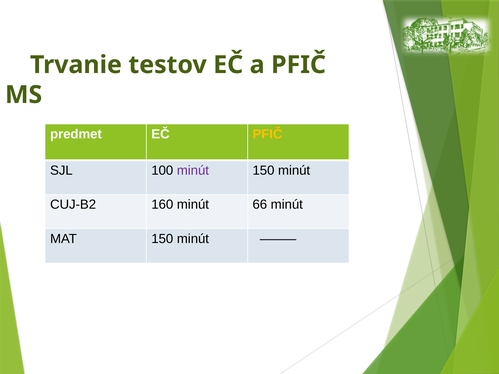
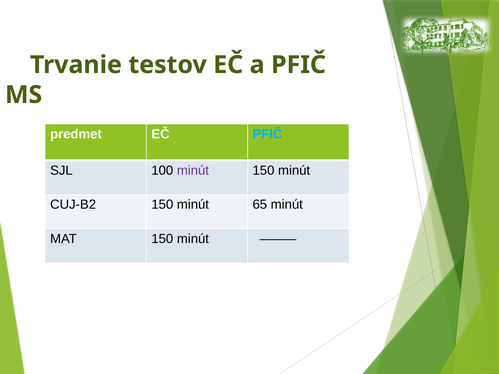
PFIČ at (267, 134) colour: yellow -> light blue
CUJ-B2 160: 160 -> 150
66: 66 -> 65
